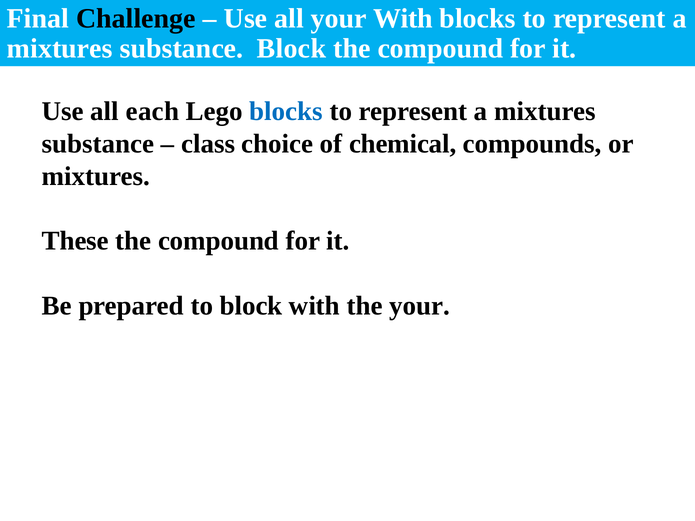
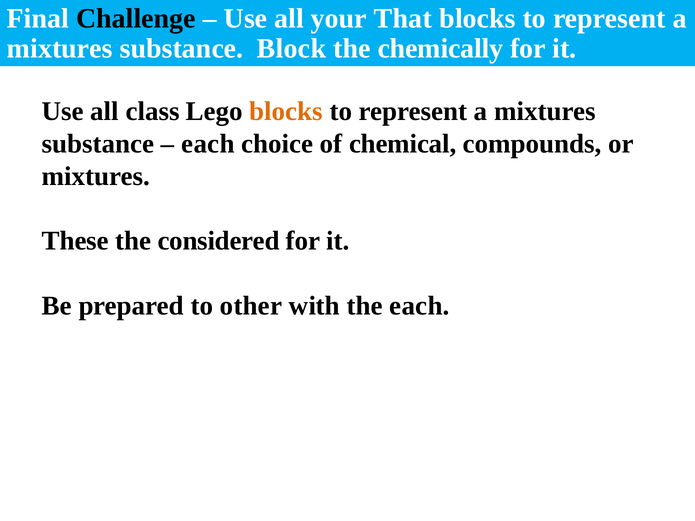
your With: With -> That
compound at (440, 49): compound -> chemically
each: each -> class
blocks at (286, 111) colour: blue -> orange
class at (208, 144): class -> each
compound at (219, 241): compound -> considered
to block: block -> other
the your: your -> each
